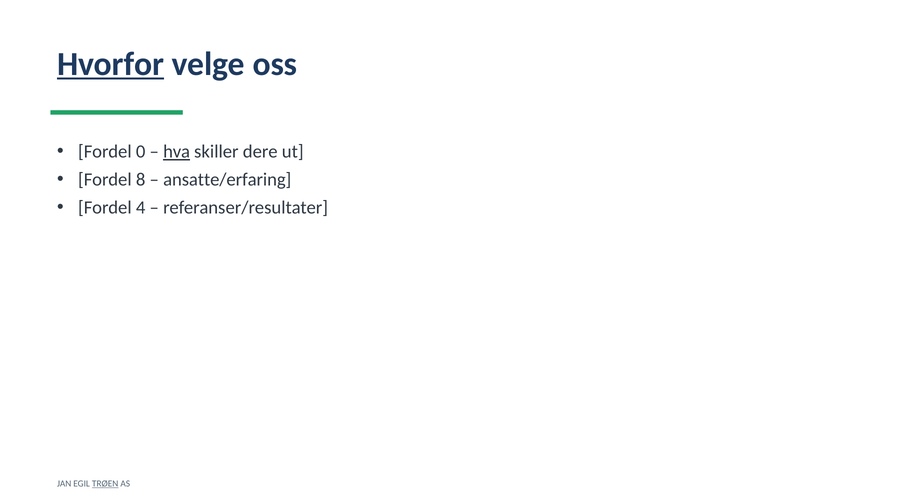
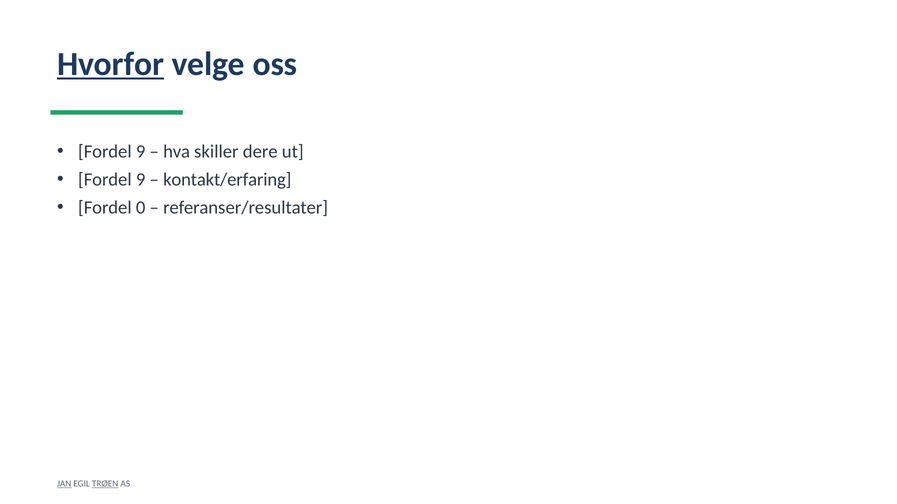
0 at (141, 152): 0 -> 9
hva underline: present -> none
8 at (141, 180): 8 -> 9
ansatte/erfaring: ansatte/erfaring -> kontakt/erfaring
4: 4 -> 0
JAN underline: none -> present
